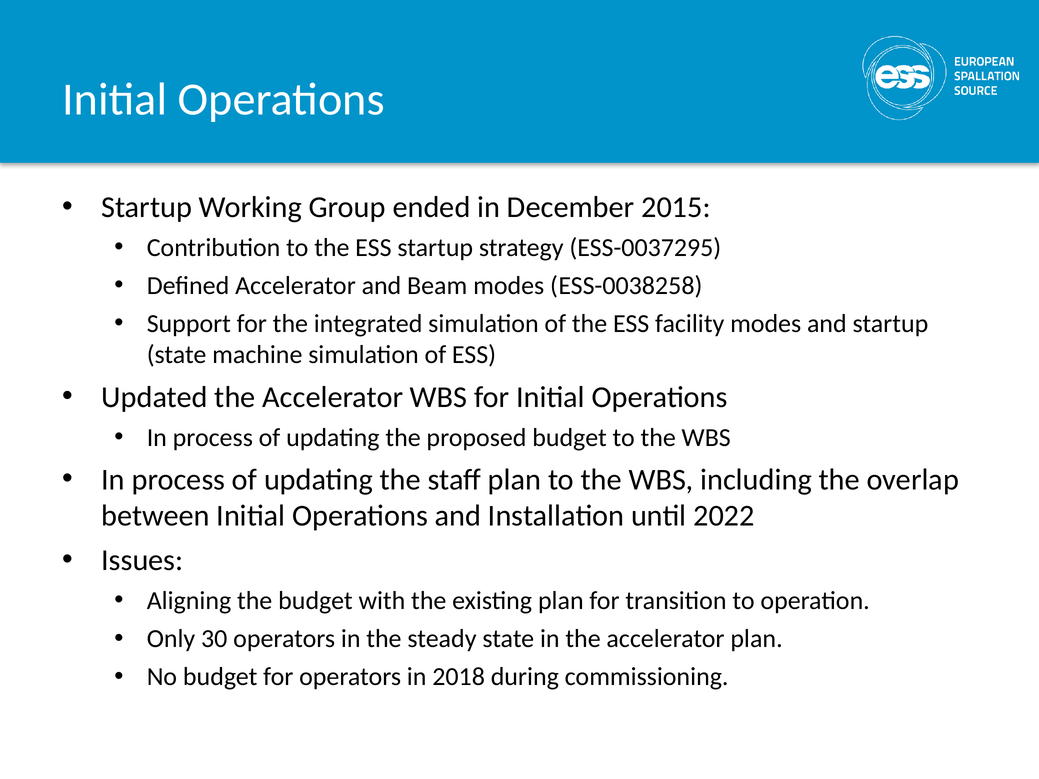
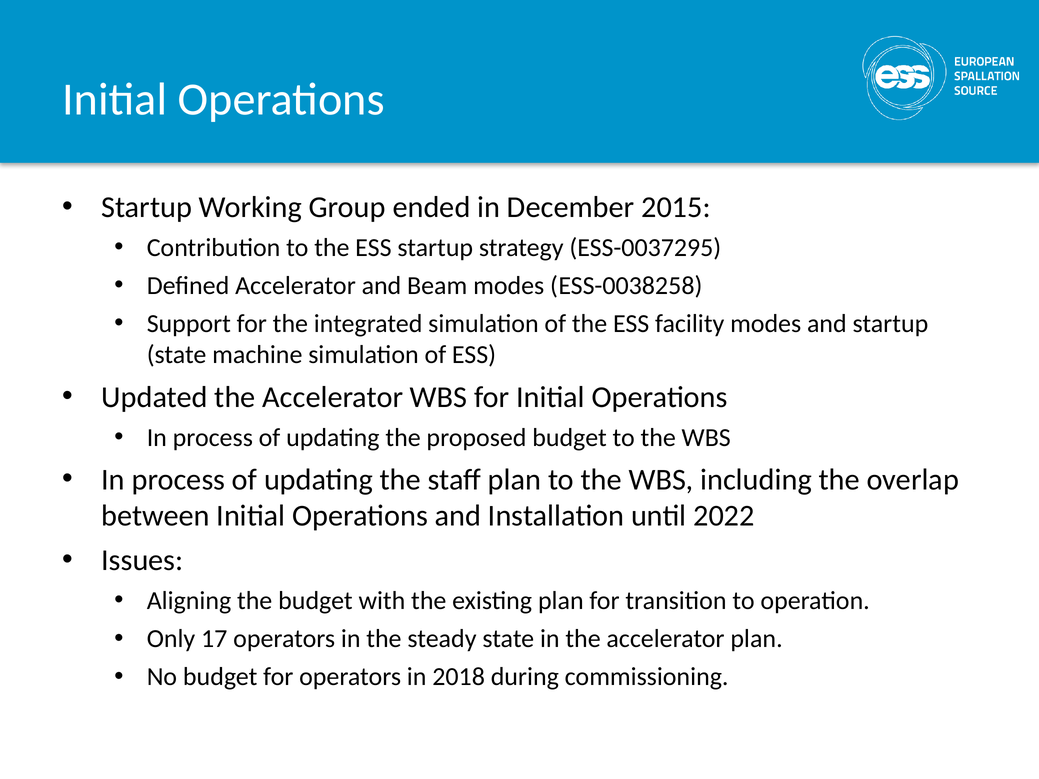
30: 30 -> 17
